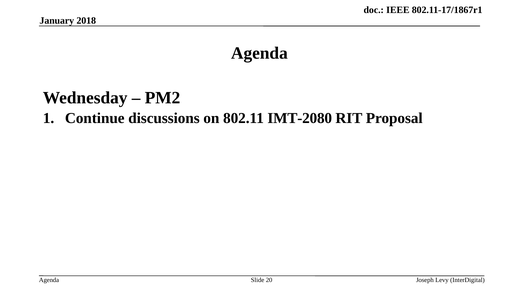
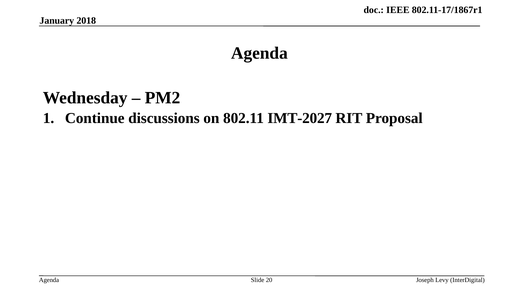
IMT-2080: IMT-2080 -> IMT-2027
